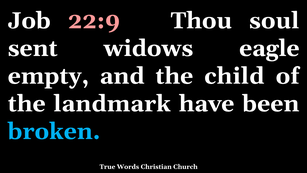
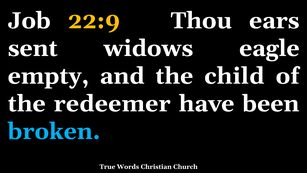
22:9 colour: pink -> yellow
soul: soul -> ears
landmark: landmark -> redeemer
